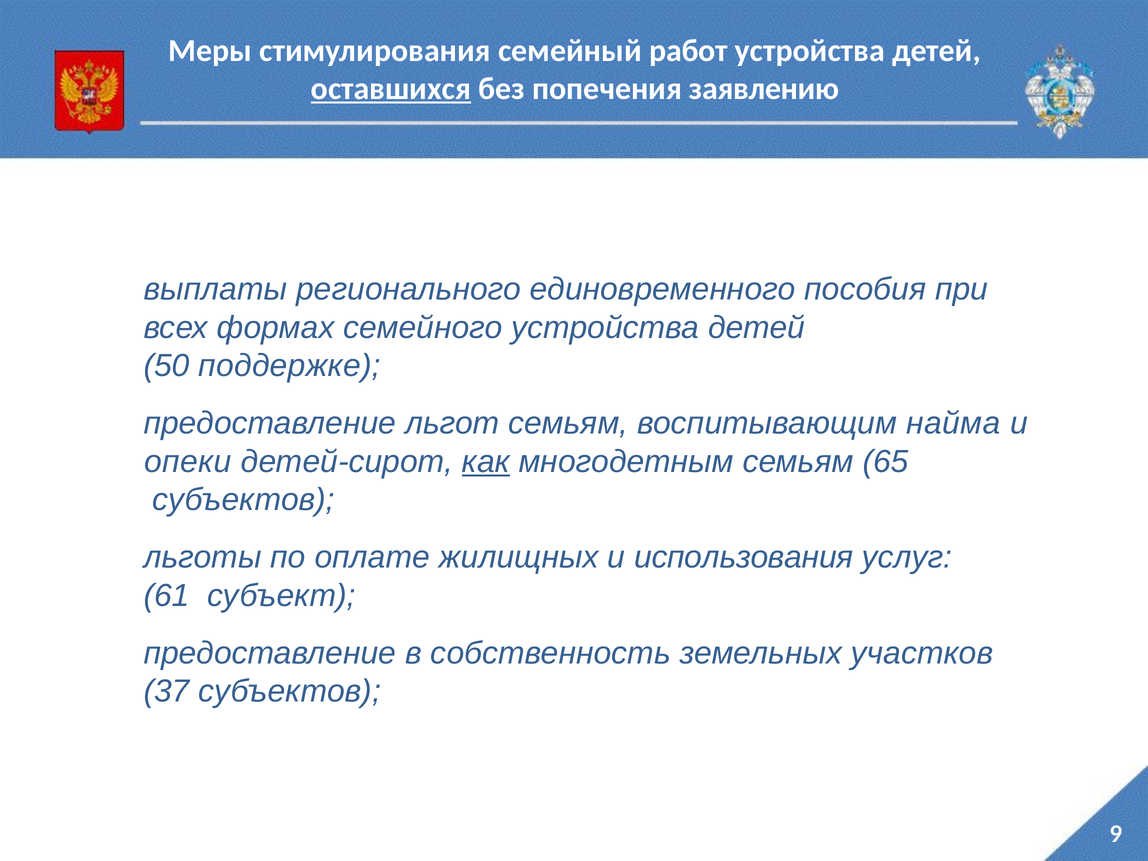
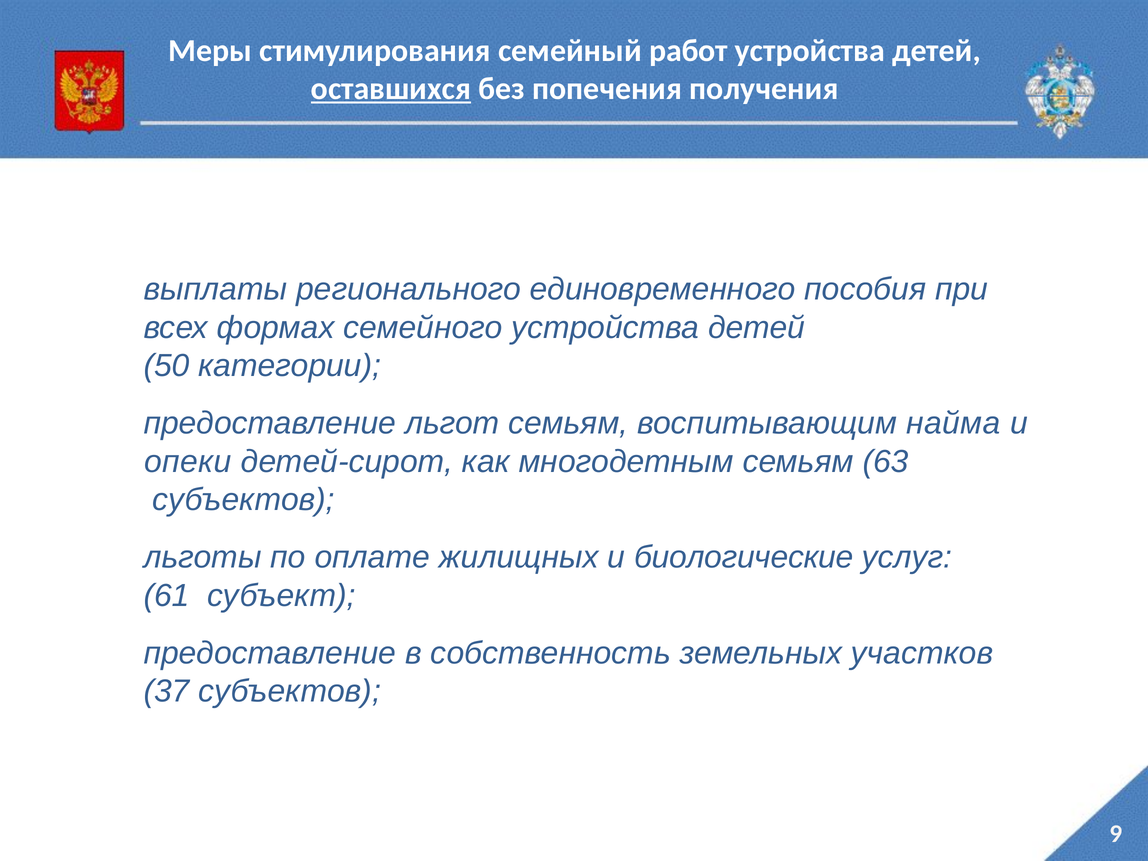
заявлению: заявлению -> получения
поддержке: поддержке -> категории
как underline: present -> none
65: 65 -> 63
использования: использования -> биологические
